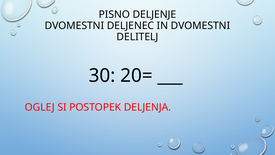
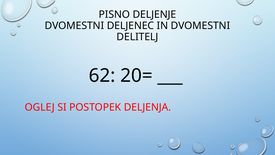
30: 30 -> 62
